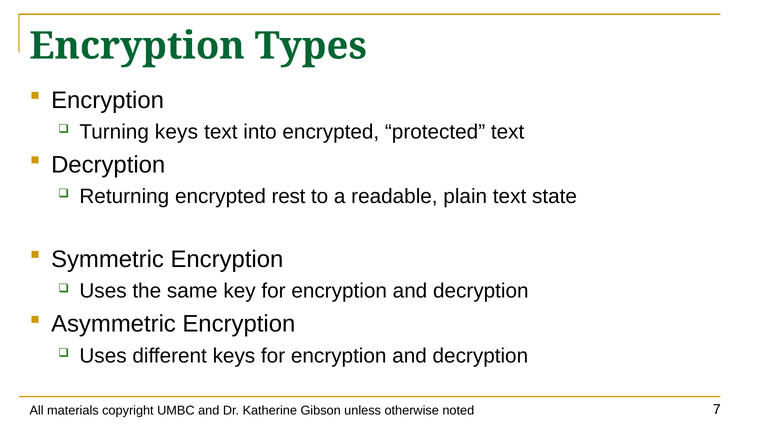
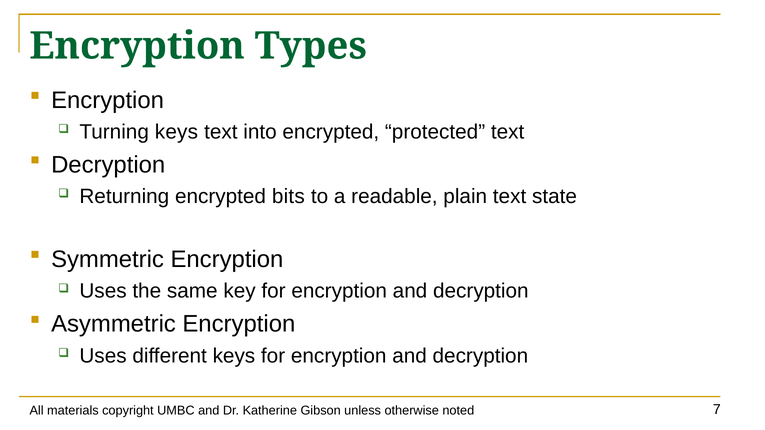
rest: rest -> bits
